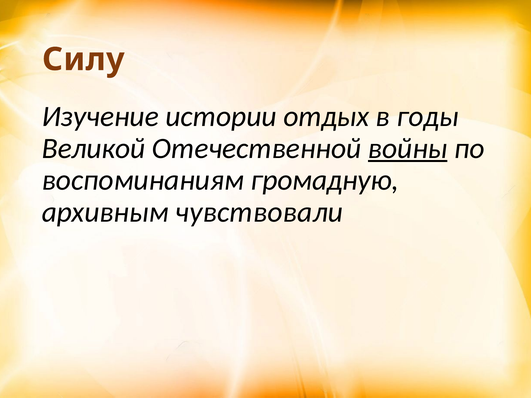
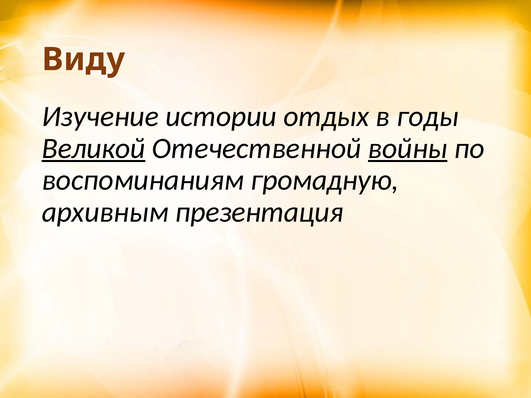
Силу: Силу -> Виду
Великой underline: none -> present
чувствовали: чувствовали -> презентация
